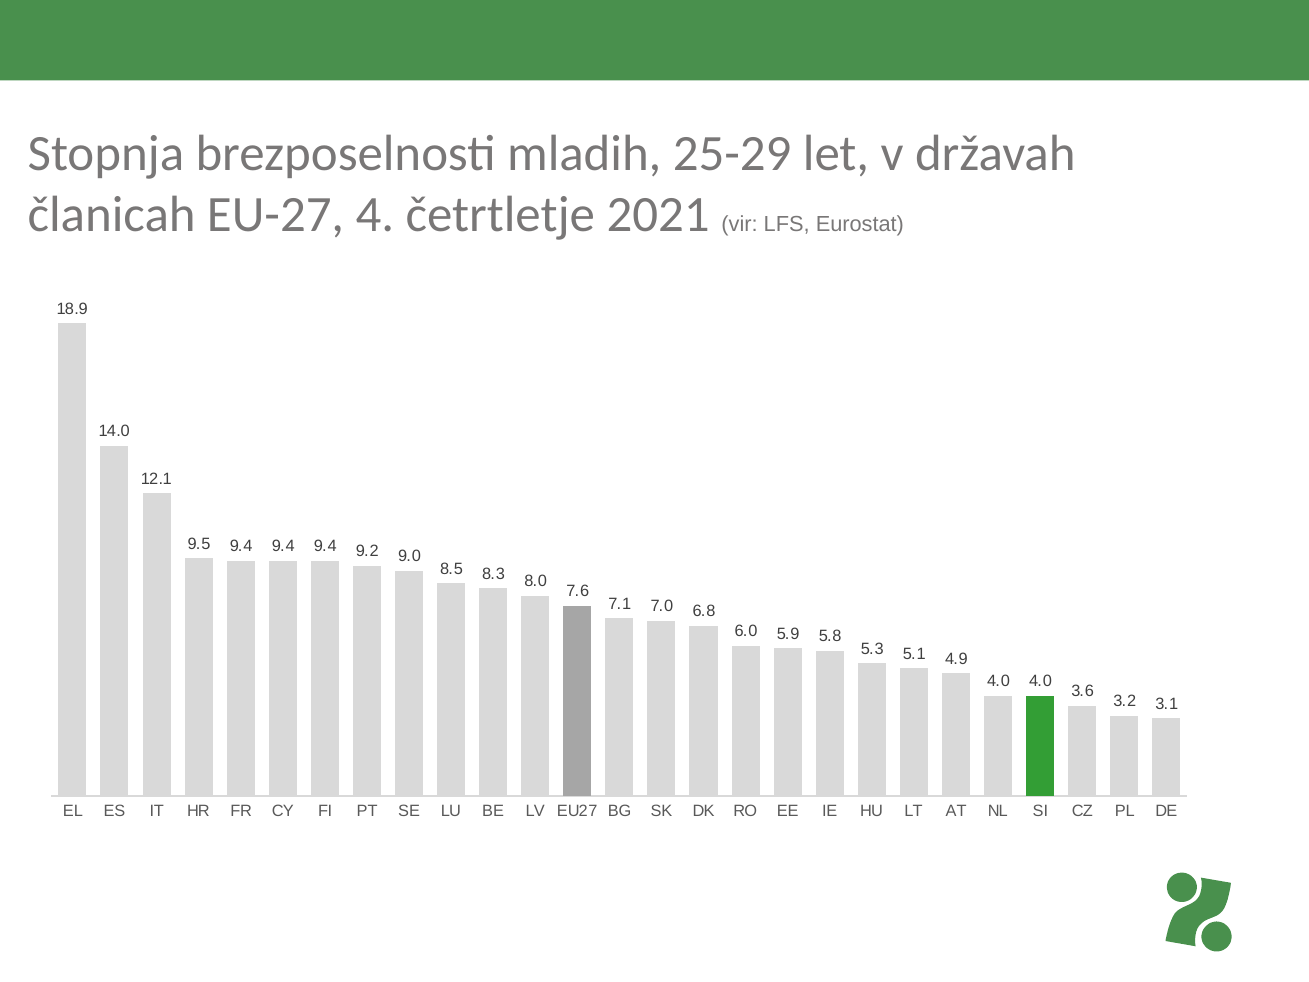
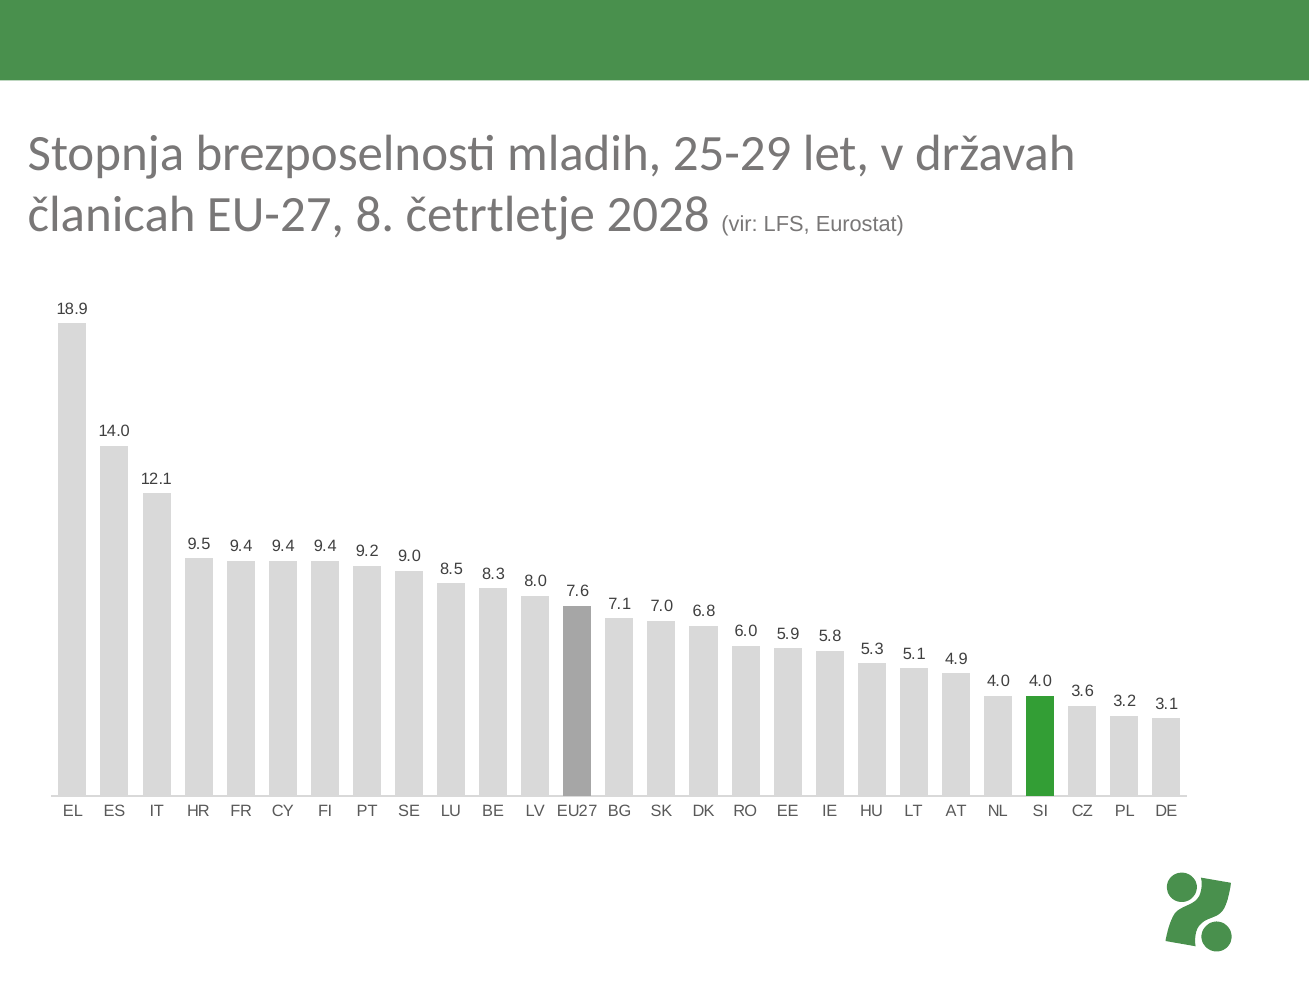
4: 4 -> 8
2021: 2021 -> 2028
